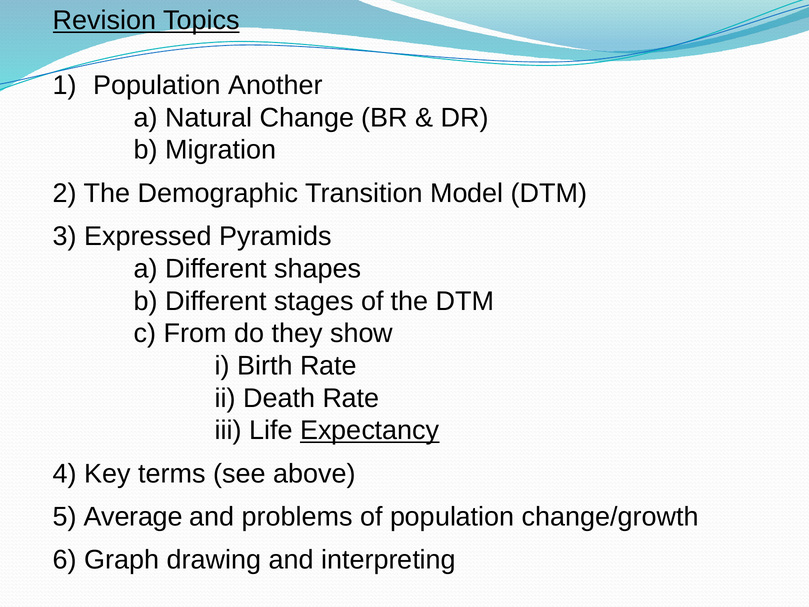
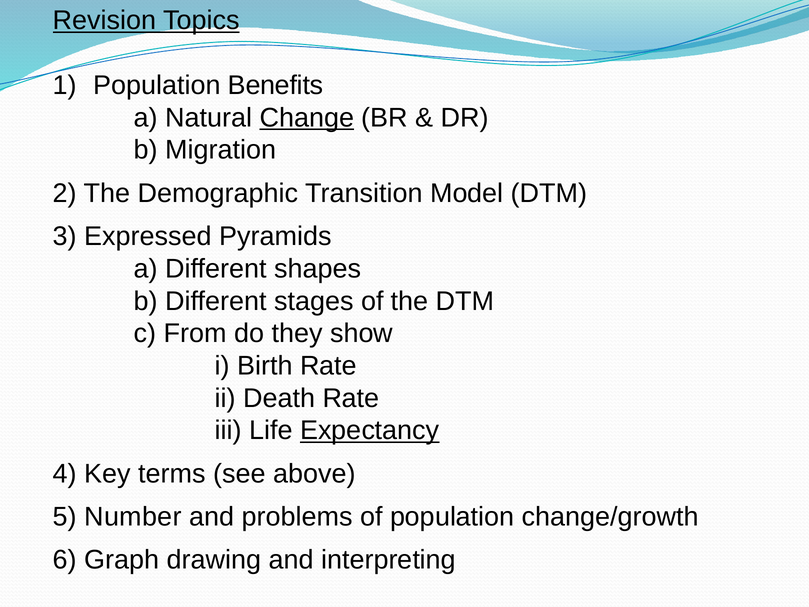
Another: Another -> Benefits
Change underline: none -> present
Average: Average -> Number
